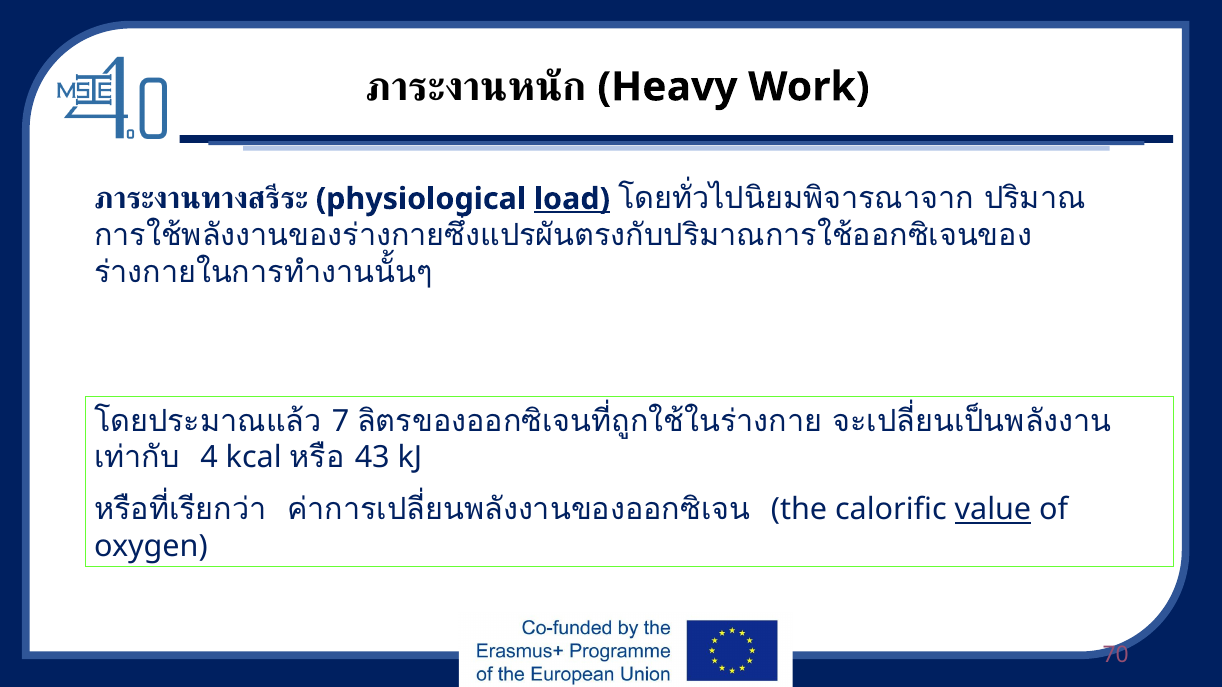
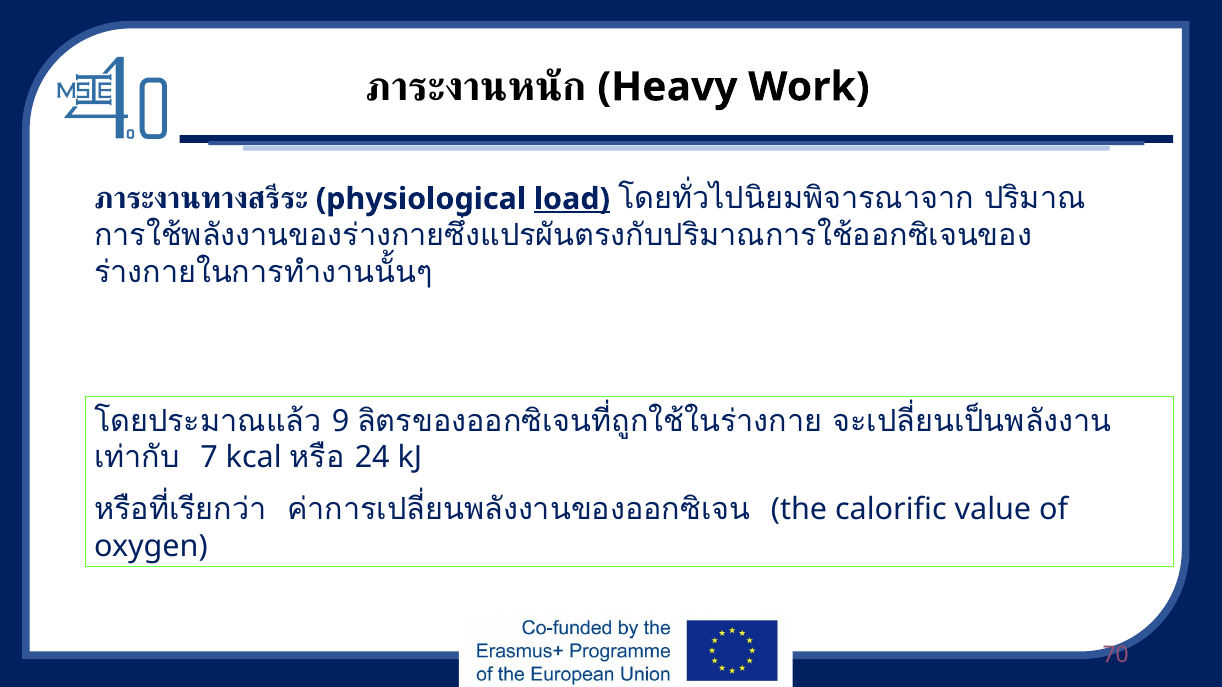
7: 7 -> 9
4: 4 -> 7
43: 43 -> 24
value underline: present -> none
